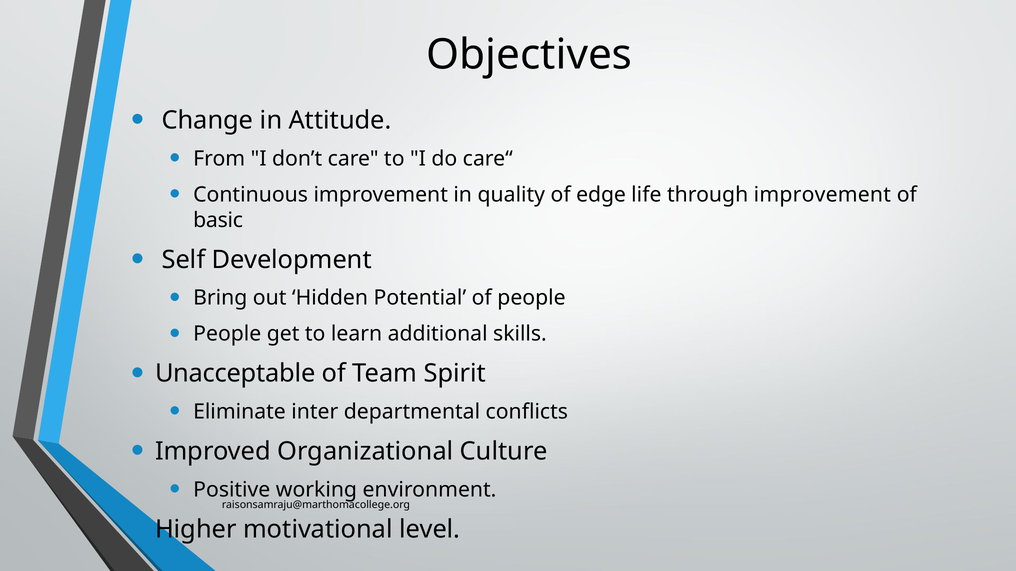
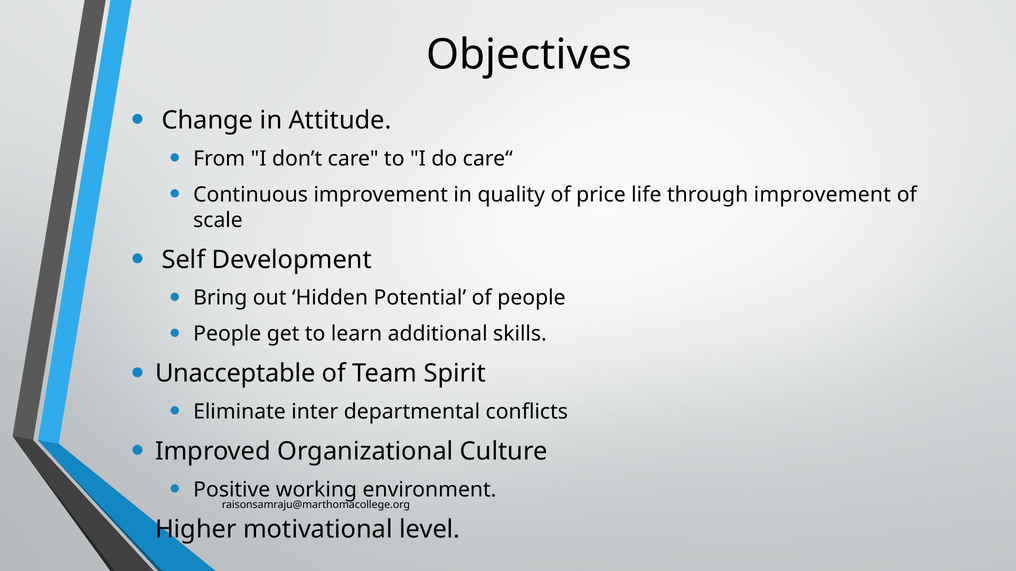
edge: edge -> price
basic: basic -> scale
